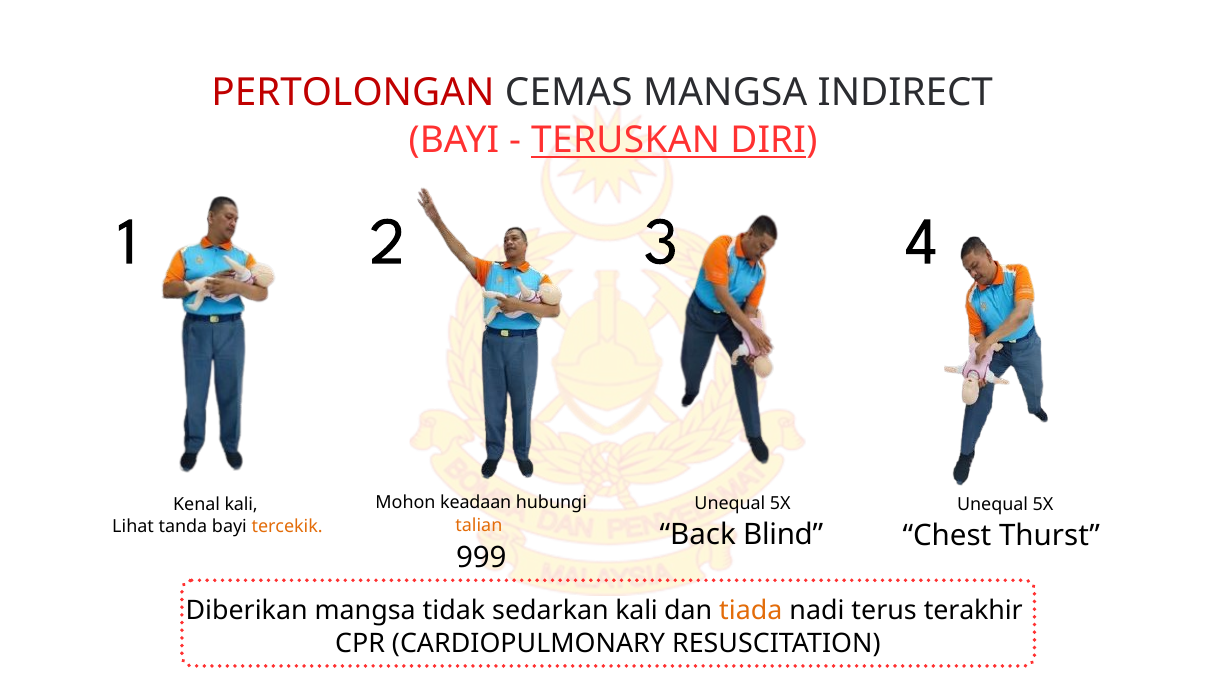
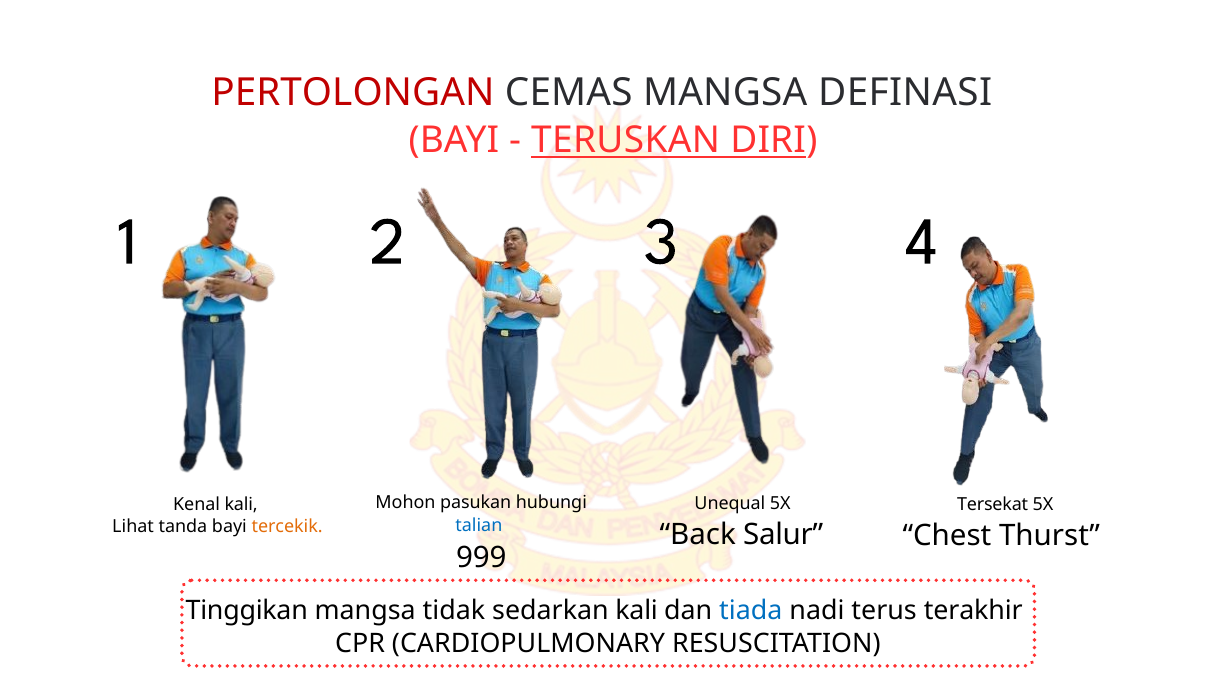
INDIRECT: INDIRECT -> DEFINASI
keadaan: keadaan -> pasukan
Unequal at (993, 504): Unequal -> Tersekat
talian colour: orange -> blue
Blind: Blind -> Salur
Diberikan: Diberikan -> Tinggikan
tiada colour: orange -> blue
